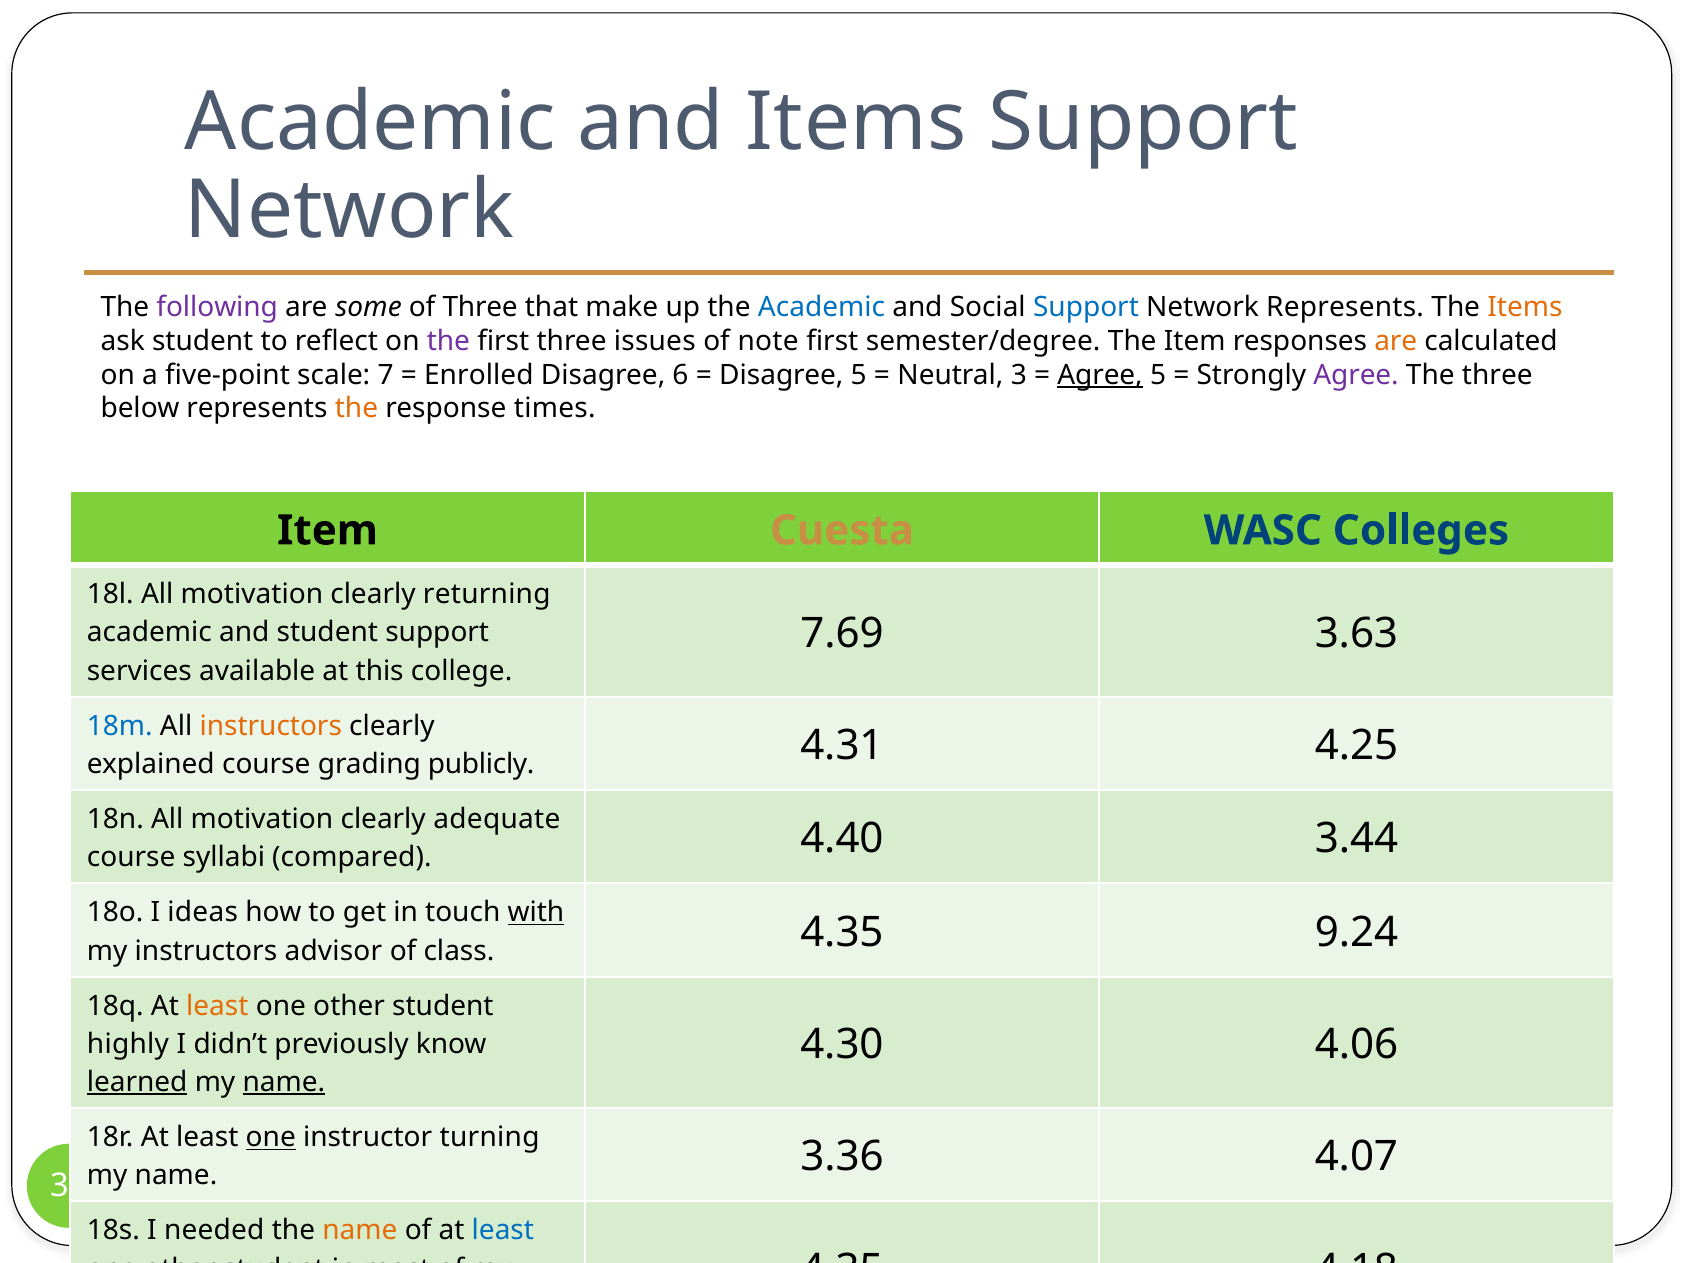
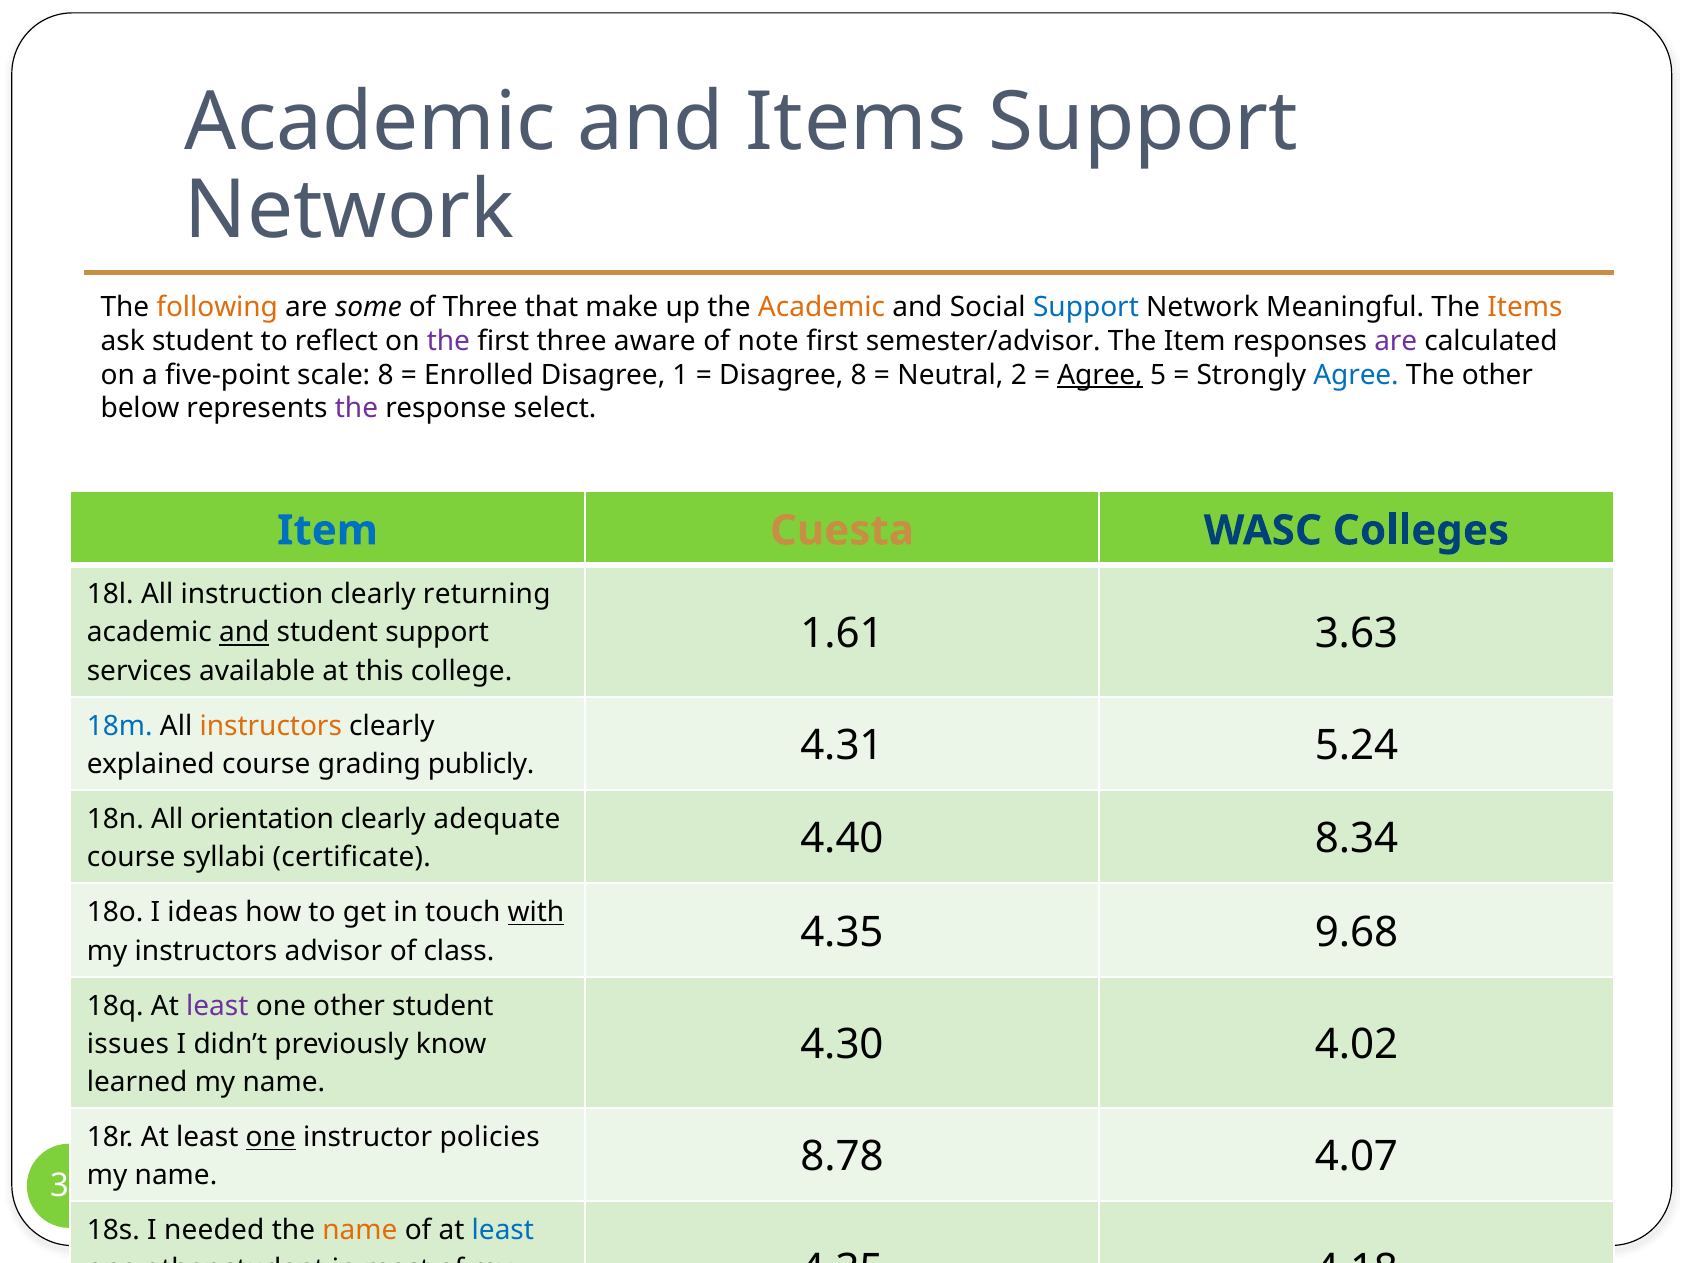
following colour: purple -> orange
Academic at (821, 308) colour: blue -> orange
Network Represents: Represents -> Meaningful
issues: issues -> aware
semester/degree: semester/degree -> semester/advisor
are at (1396, 341) colour: orange -> purple
scale 7: 7 -> 8
6: 6 -> 1
Disagree 5: 5 -> 8
3: 3 -> 2
Agree at (1356, 375) colour: purple -> blue
The three: three -> other
the at (356, 409) colour: orange -> purple
times: times -> select
Item at (327, 531) colour: black -> blue
18l All motivation: motivation -> instruction
7.69: 7.69 -> 1.61
and at (244, 633) underline: none -> present
4.25: 4.25 -> 5.24
18n All motivation: motivation -> orientation
compared: compared -> certificate
3.44: 3.44 -> 8.34
9.24: 9.24 -> 9.68
least at (217, 1006) colour: orange -> purple
4.06: 4.06 -> 4.02
highly: highly -> issues
learned underline: present -> none
name at (284, 1082) underline: present -> none
turning: turning -> policies
3.36: 3.36 -> 8.78
